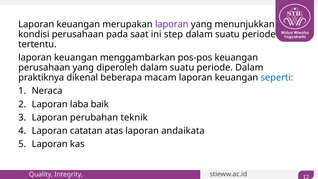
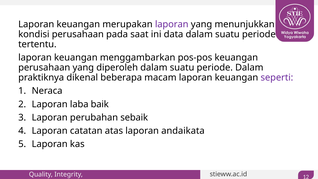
step: step -> data
seperti colour: blue -> purple
teknik: teknik -> sebaik
